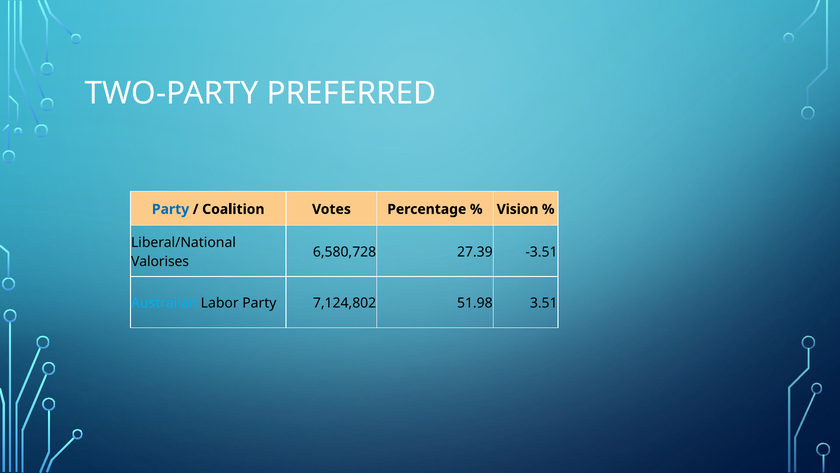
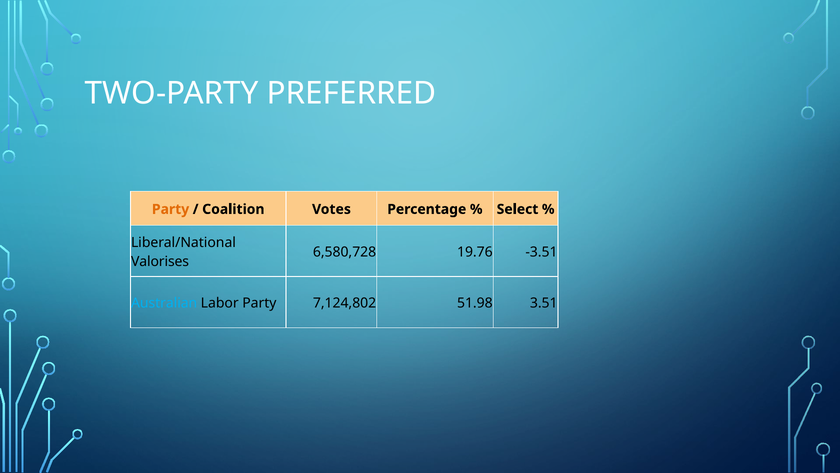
Party at (171, 209) colour: blue -> orange
Vision: Vision -> Select
27.39: 27.39 -> 19.76
